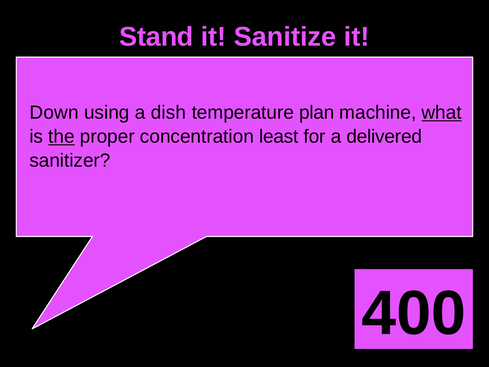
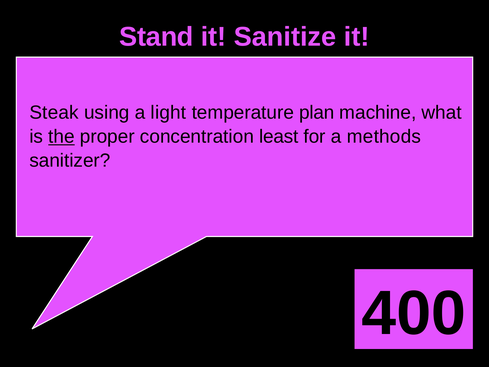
Down: Down -> Steak
dish: dish -> light
what underline: present -> none
delivered: delivered -> methods
